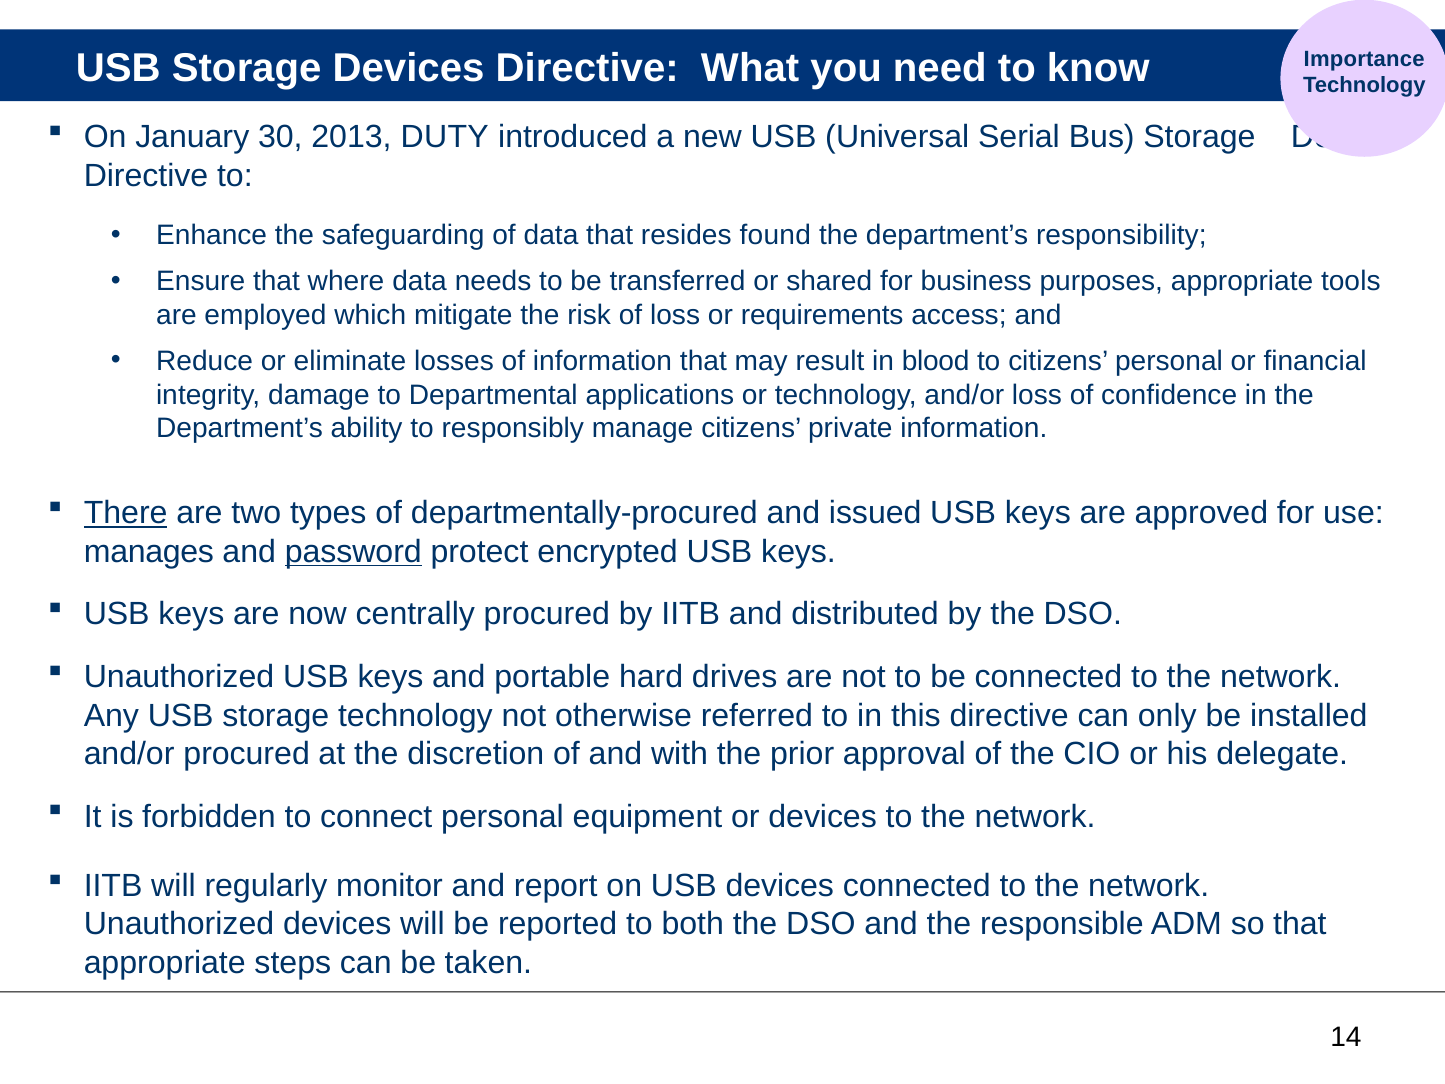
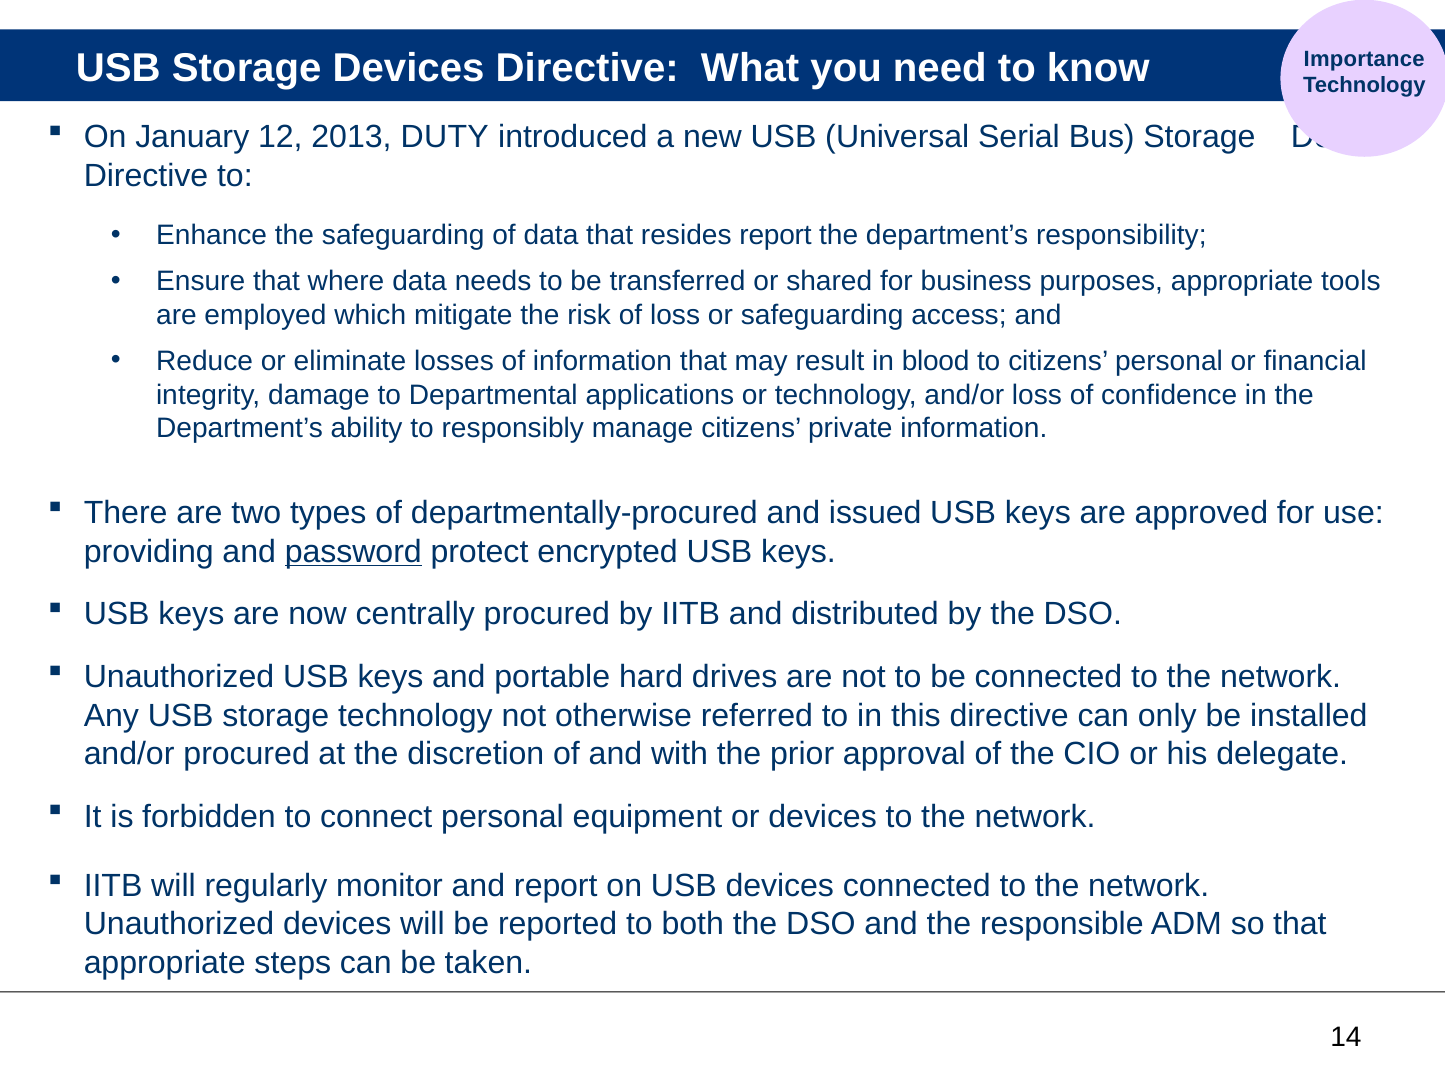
30: 30 -> 12
resides found: found -> report
or requirements: requirements -> safeguarding
There underline: present -> none
manages: manages -> providing
